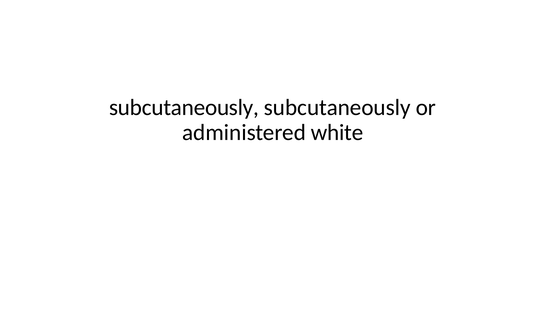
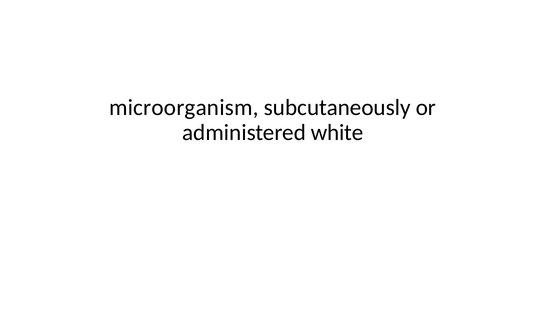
subcutaneously at (184, 107): subcutaneously -> microorganism
